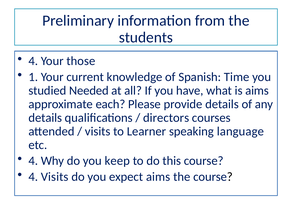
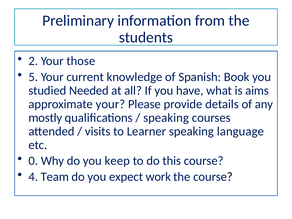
4 at (33, 61): 4 -> 2
1: 1 -> 5
Time: Time -> Book
approximate each: each -> your
details at (45, 118): details -> mostly
directors at (166, 118): directors -> speaking
4 at (33, 161): 4 -> 0
4 Visits: Visits -> Team
expect aims: aims -> work
